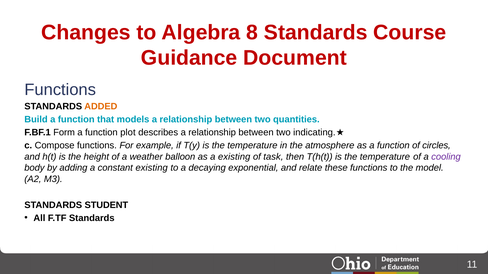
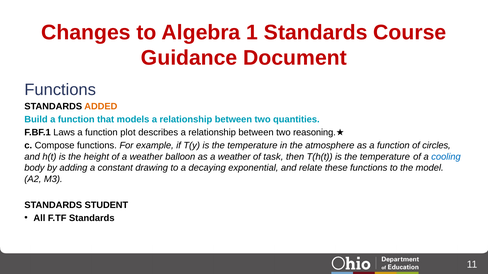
8: 8 -> 1
Form: Form -> Laws
indicating: indicating -> reasoning
as a existing: existing -> weather
cooling colour: purple -> blue
constant existing: existing -> drawing
